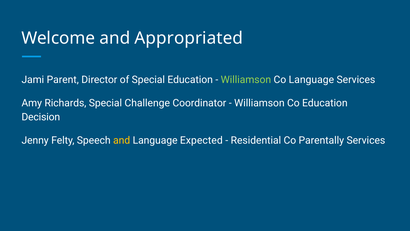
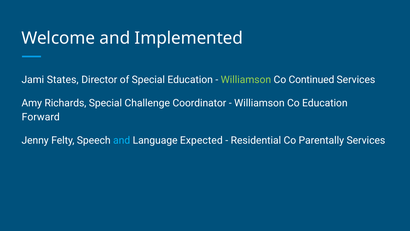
Appropriated: Appropriated -> Implemented
Parent: Parent -> States
Co Language: Language -> Continued
Decision: Decision -> Forward
and at (122, 140) colour: yellow -> light blue
